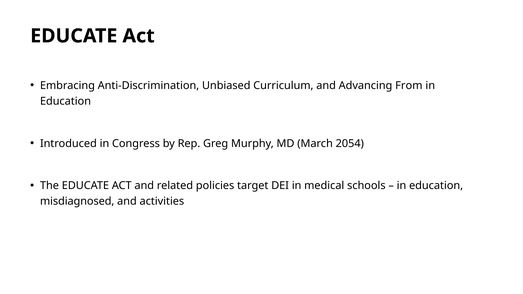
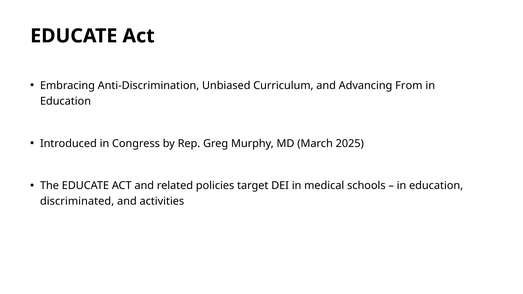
2054: 2054 -> 2025
misdiagnosed: misdiagnosed -> discriminated
